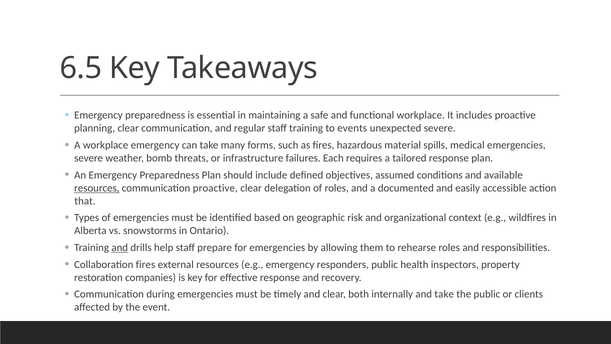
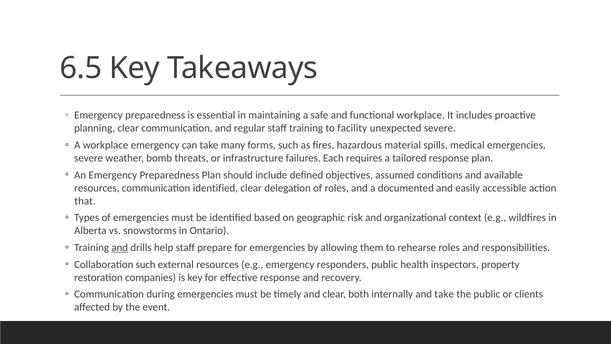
events: events -> facility
resources at (97, 188) underline: present -> none
communication proactive: proactive -> identified
Collaboration fires: fires -> such
